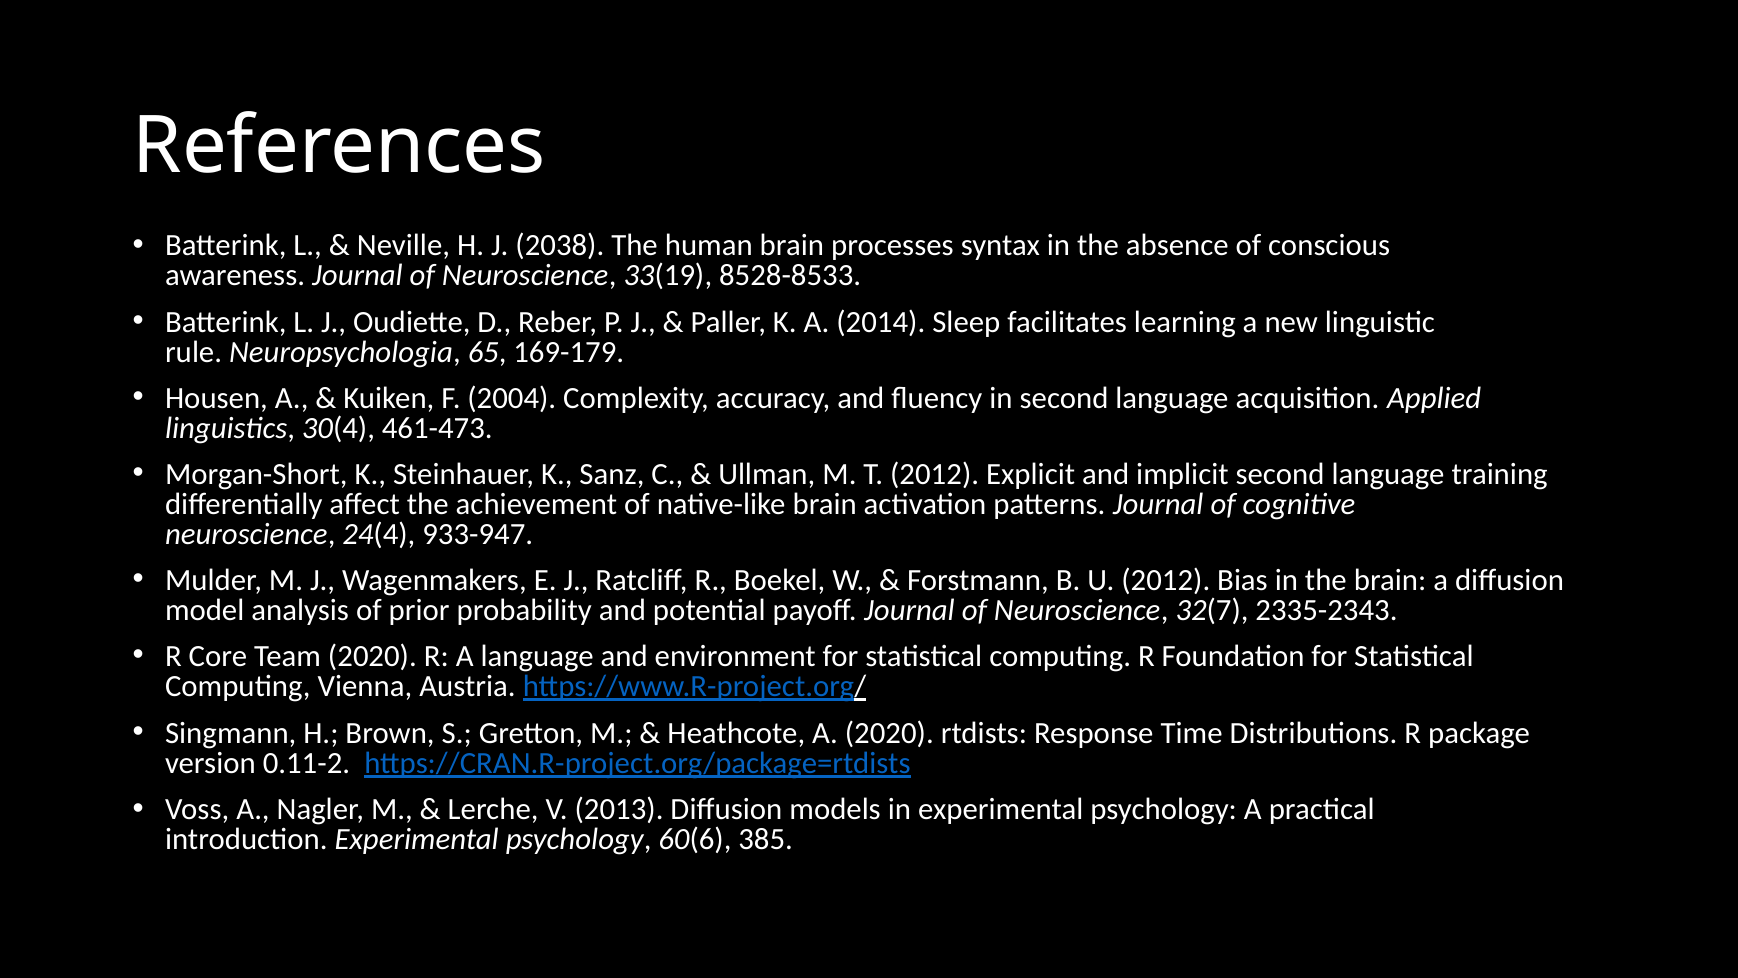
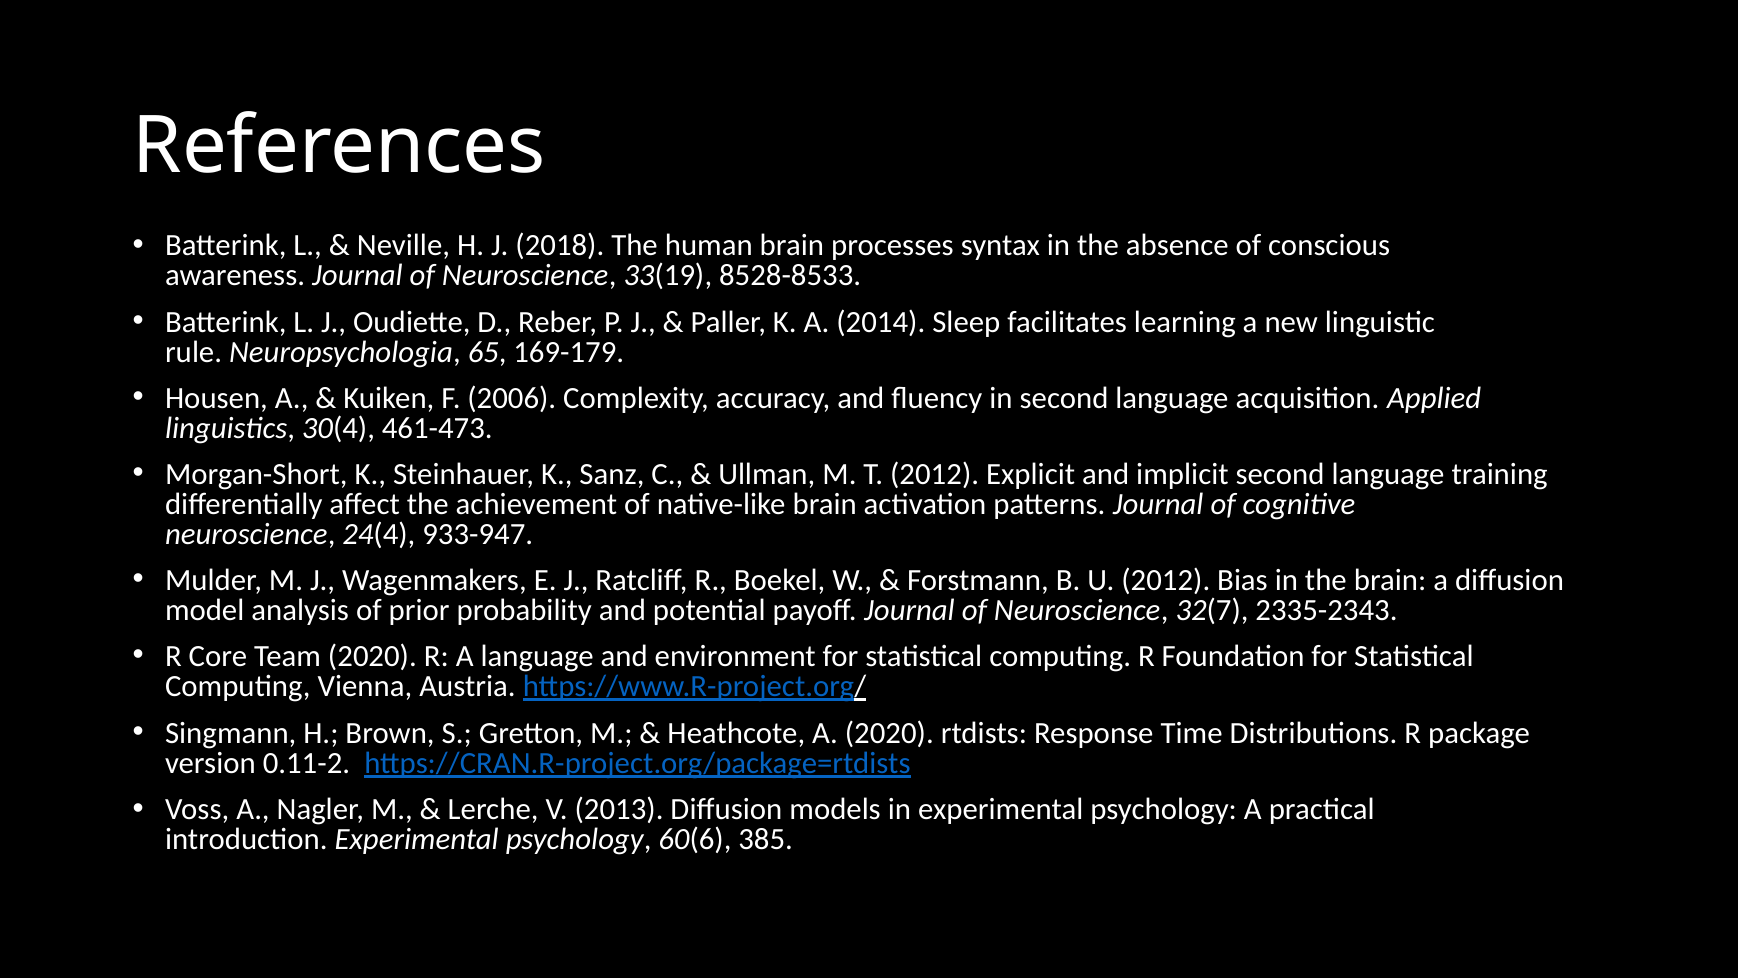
2038: 2038 -> 2018
2004: 2004 -> 2006
